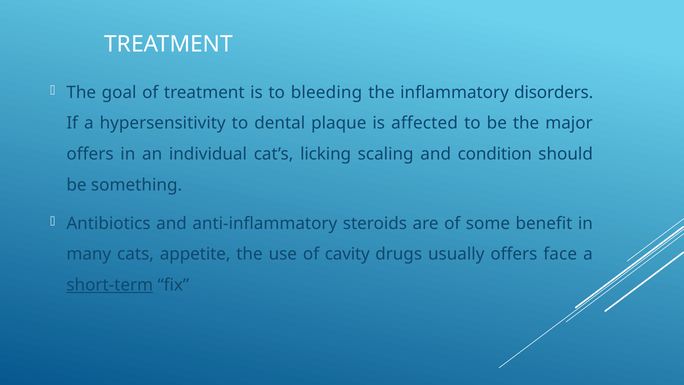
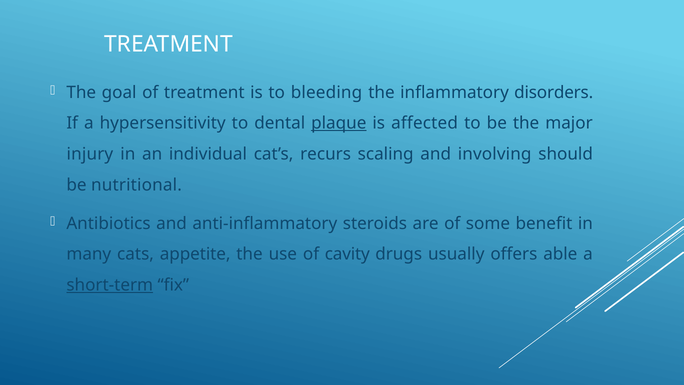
plaque underline: none -> present
offers at (90, 154): offers -> injury
licking: licking -> recurs
condition: condition -> involving
something: something -> nutritional
face: face -> able
